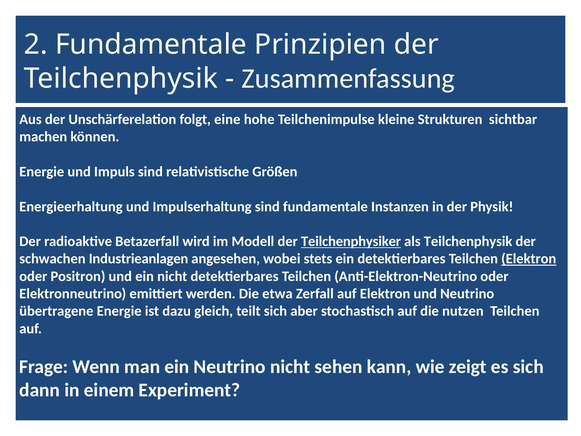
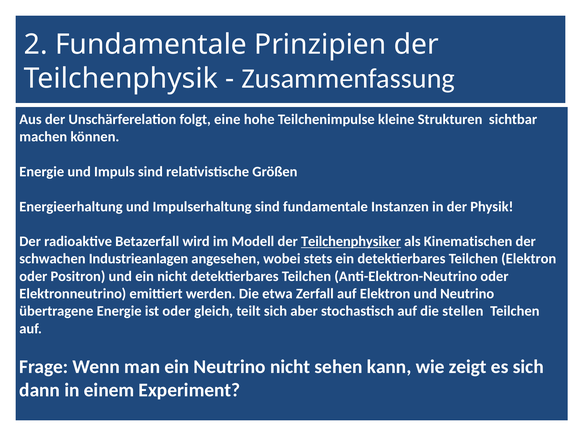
als Teilchenphysik: Teilchenphysik -> Kinematischen
Elektron at (529, 259) underline: present -> none
ist dazu: dazu -> oder
nutzen: nutzen -> stellen
